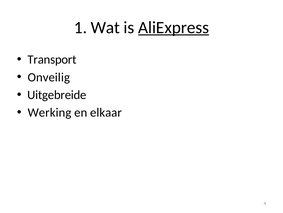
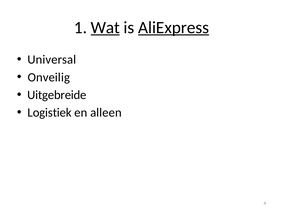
Wat underline: none -> present
Transport: Transport -> Universal
Werking: Werking -> Logistiek
elkaar: elkaar -> alleen
